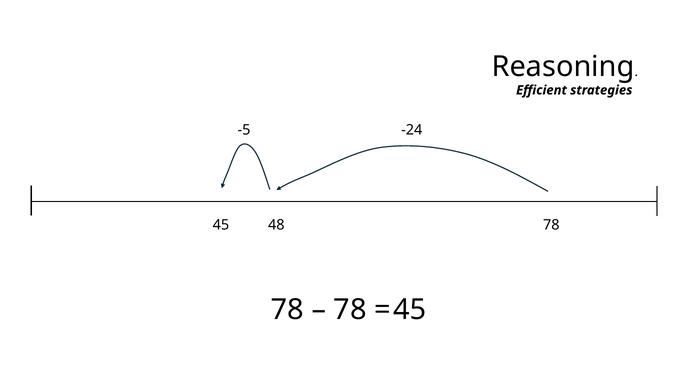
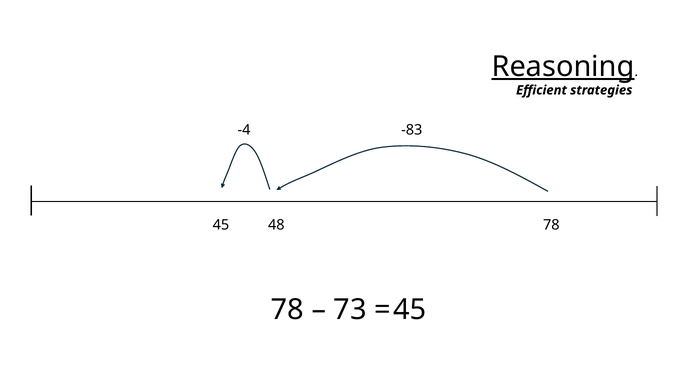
Reasoning underline: none -> present
-5: -5 -> -4
-24: -24 -> -83
78 at (350, 310): 78 -> 73
